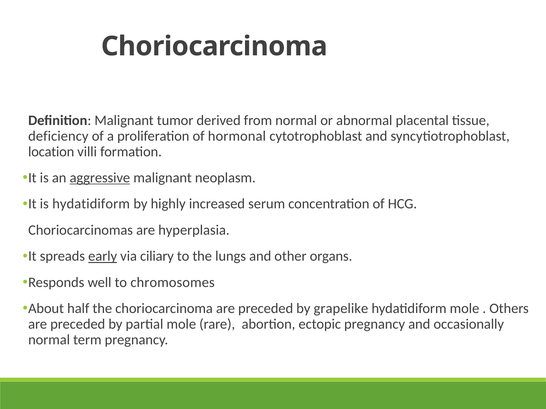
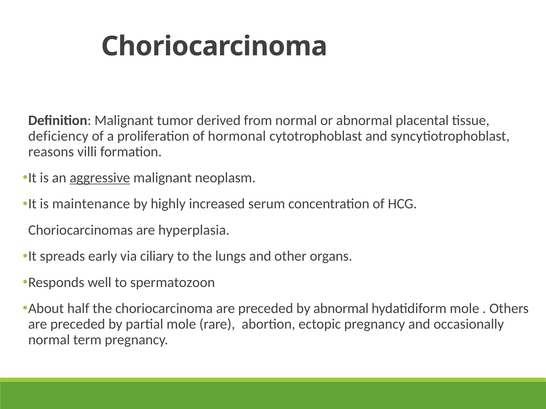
location: location -> reasons
is hydatidiform: hydatidiform -> maintenance
early underline: present -> none
chromosomes: chromosomes -> spermatozoon
by grapelike: grapelike -> abnormal
